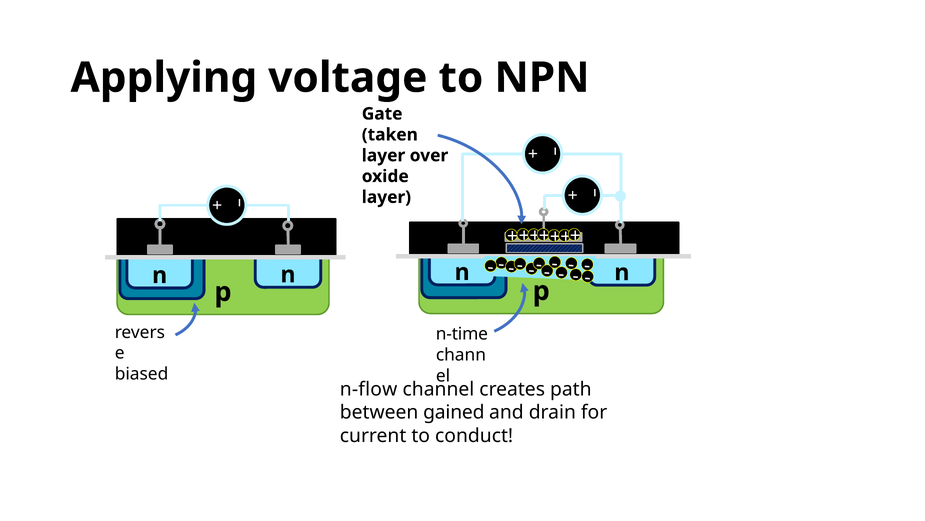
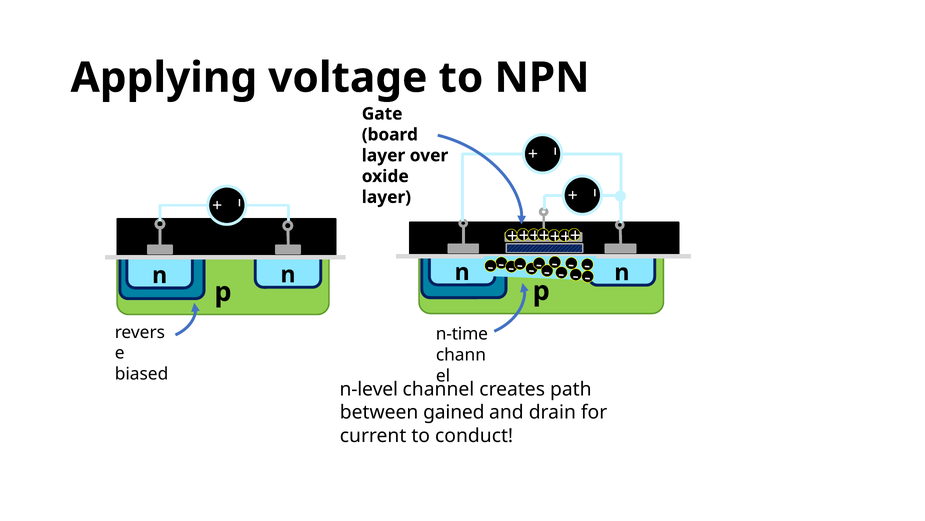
taken: taken -> board
n-flow: n-flow -> n-level
